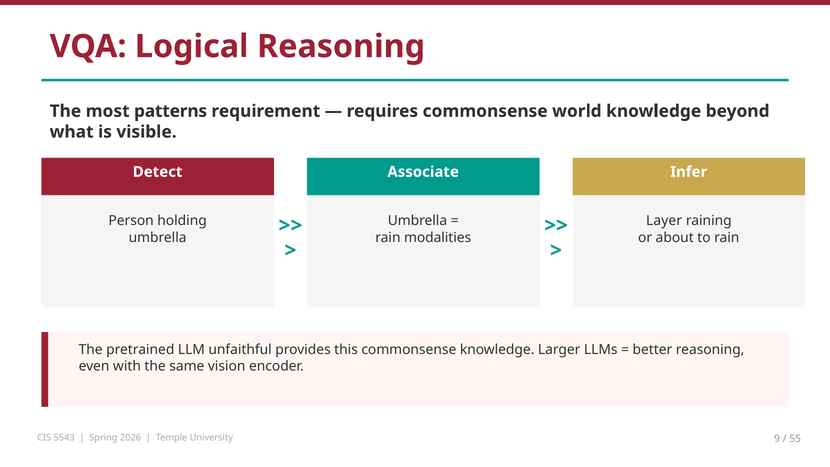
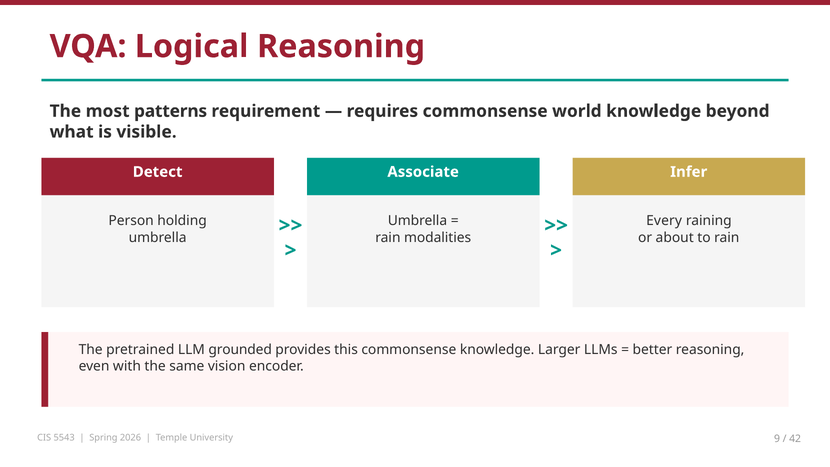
Layer: Layer -> Every
unfaithful: unfaithful -> grounded
55: 55 -> 42
